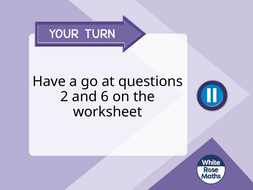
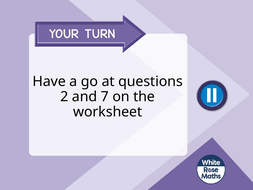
6: 6 -> 7
